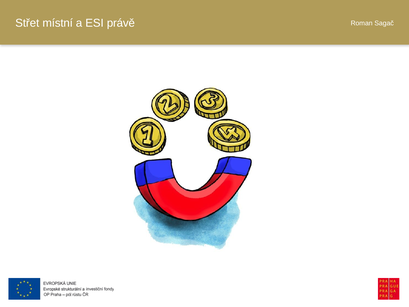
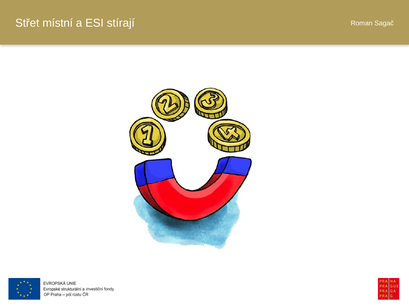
právě: právě -> stírají
